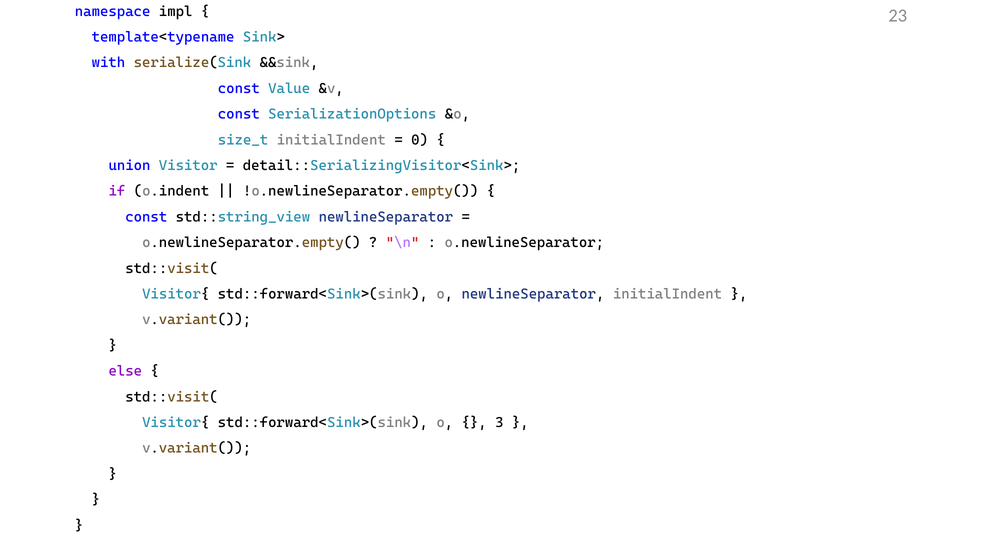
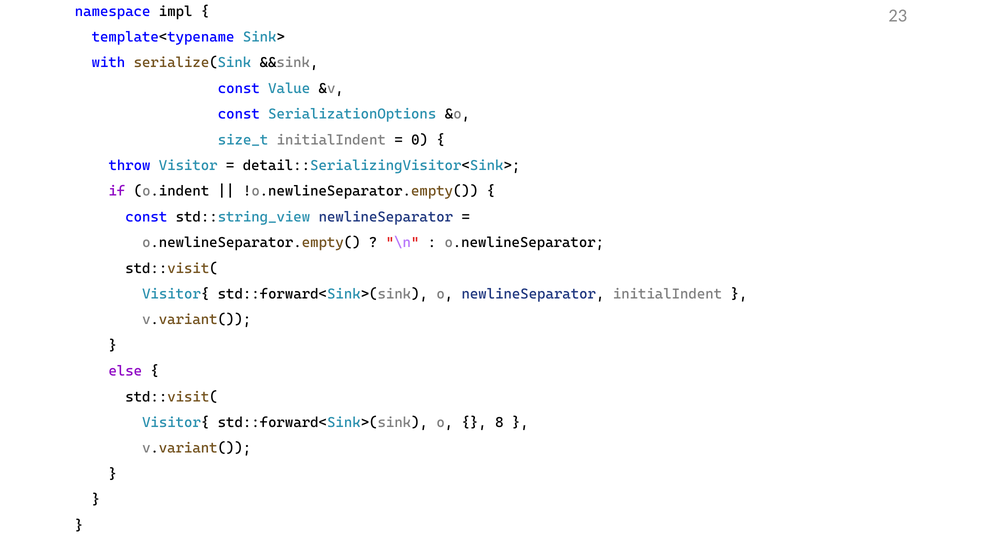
union: union -> throw
3: 3 -> 8
